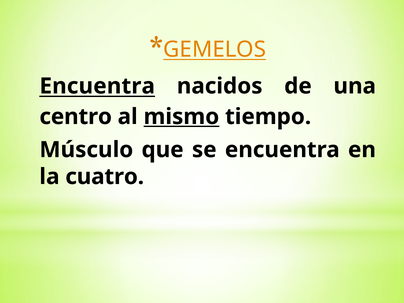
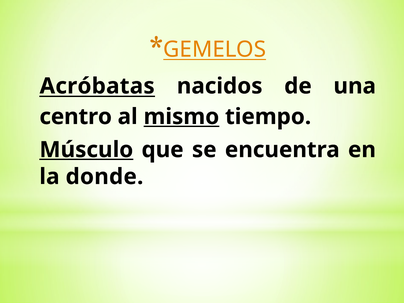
Encuentra at (97, 86): Encuentra -> Acróbatas
Músculo underline: none -> present
cuatro: cuatro -> donde
